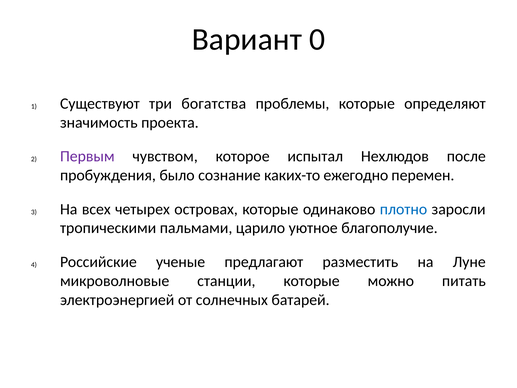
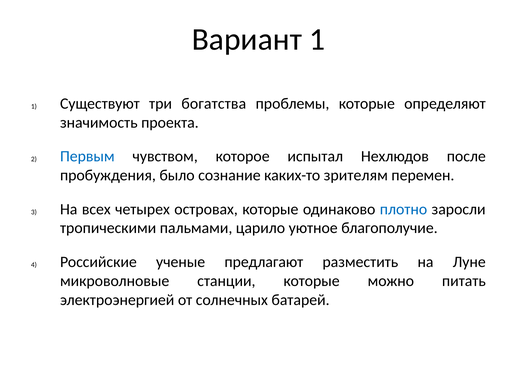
Вариант 0: 0 -> 1
Первым colour: purple -> blue
ежегодно: ежегодно -> зрителям
